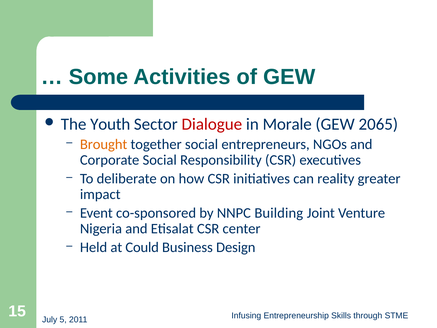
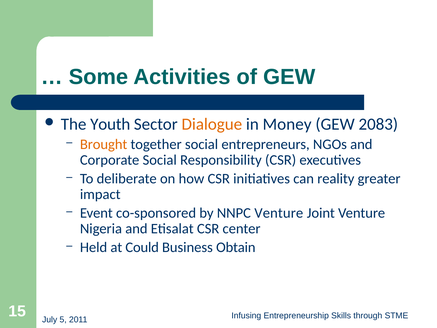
Dialogue colour: red -> orange
Morale: Morale -> Money
2065: 2065 -> 2083
NNPC Building: Building -> Venture
Design: Design -> Obtain
